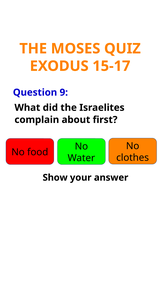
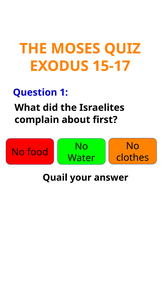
9: 9 -> 1
Show: Show -> Quail
